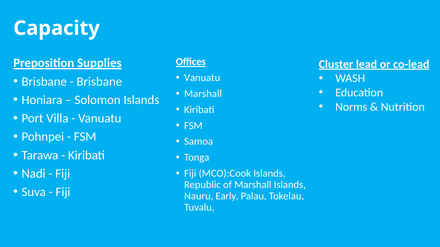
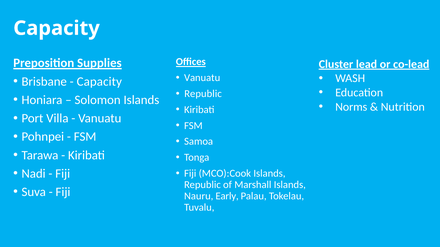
Brisbane at (99, 82): Brisbane -> Capacity
Marshall at (203, 94): Marshall -> Republic
